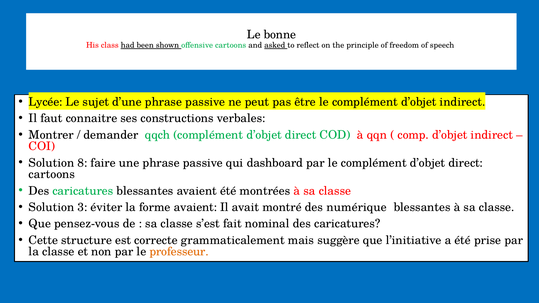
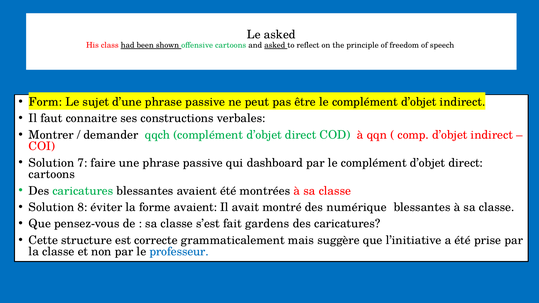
Le bonne: bonne -> asked
Lycée: Lycée -> Form
8: 8 -> 7
3: 3 -> 8
nominal: nominal -> gardens
professeur colour: orange -> blue
